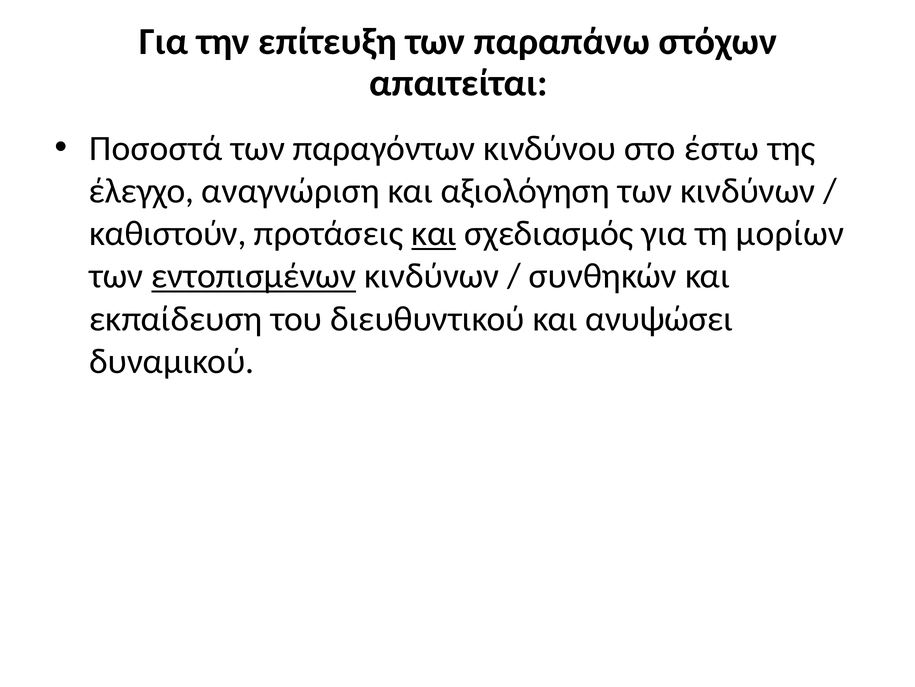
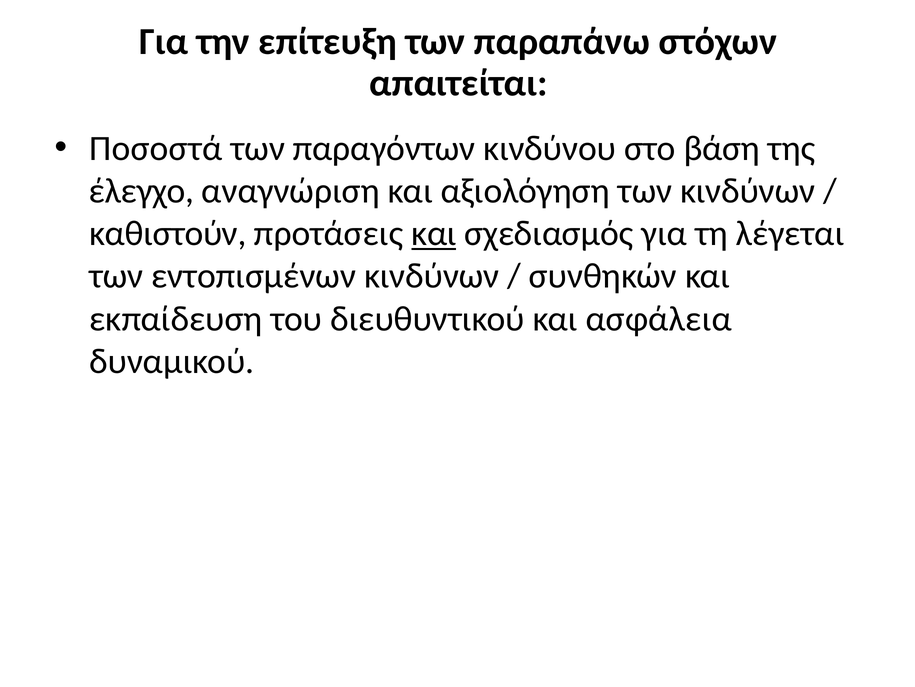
έστω: έστω -> βάση
μορίων: μορίων -> λέγεται
εντοπισμένων underline: present -> none
ανυψώσει: ανυψώσει -> ασφάλεια
